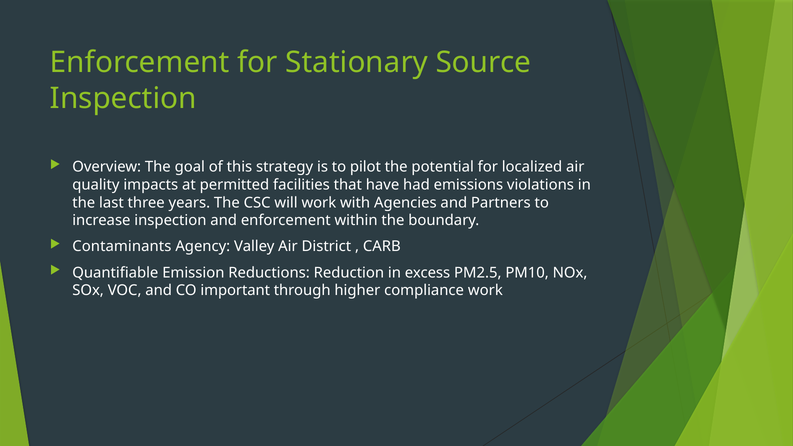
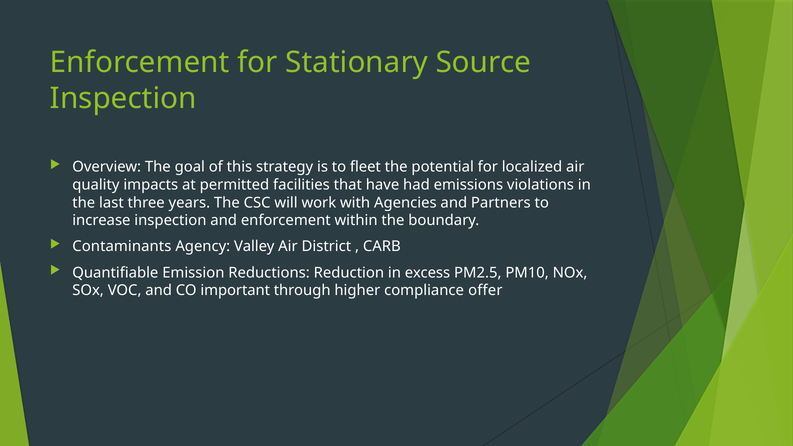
pilot: pilot -> fleet
compliance work: work -> offer
